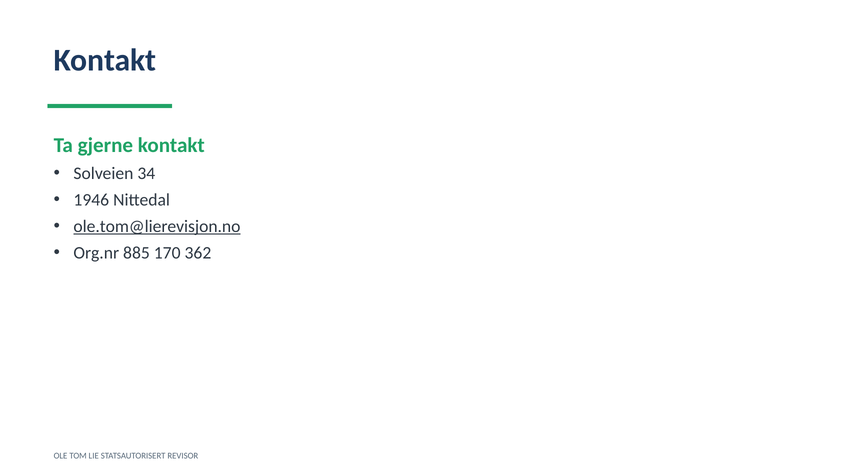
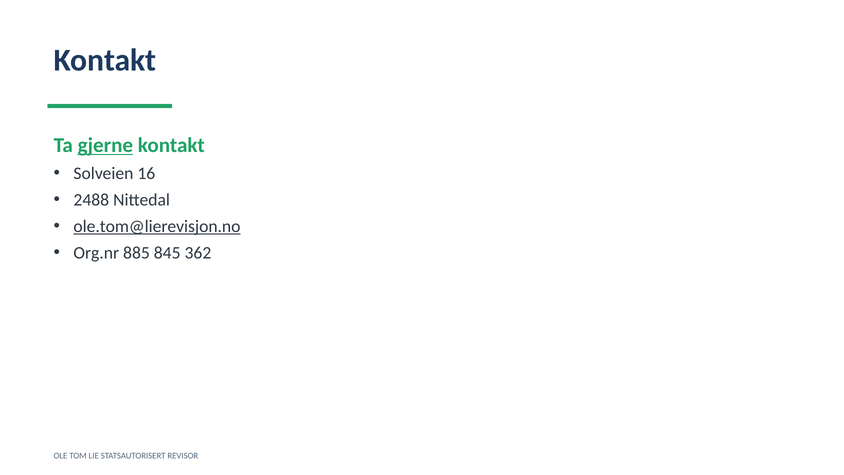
gjerne underline: none -> present
34: 34 -> 16
1946: 1946 -> 2488
170: 170 -> 845
